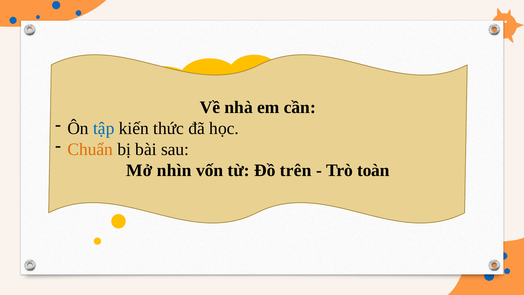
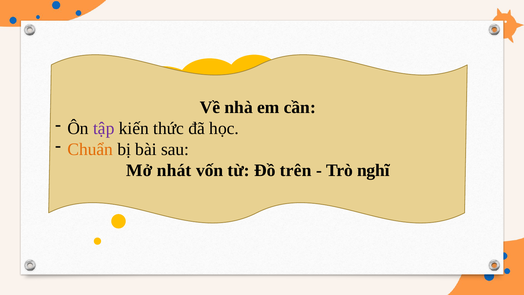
tập colour: blue -> purple
nhìn: nhìn -> nhát
toàn: toàn -> nghĩ
